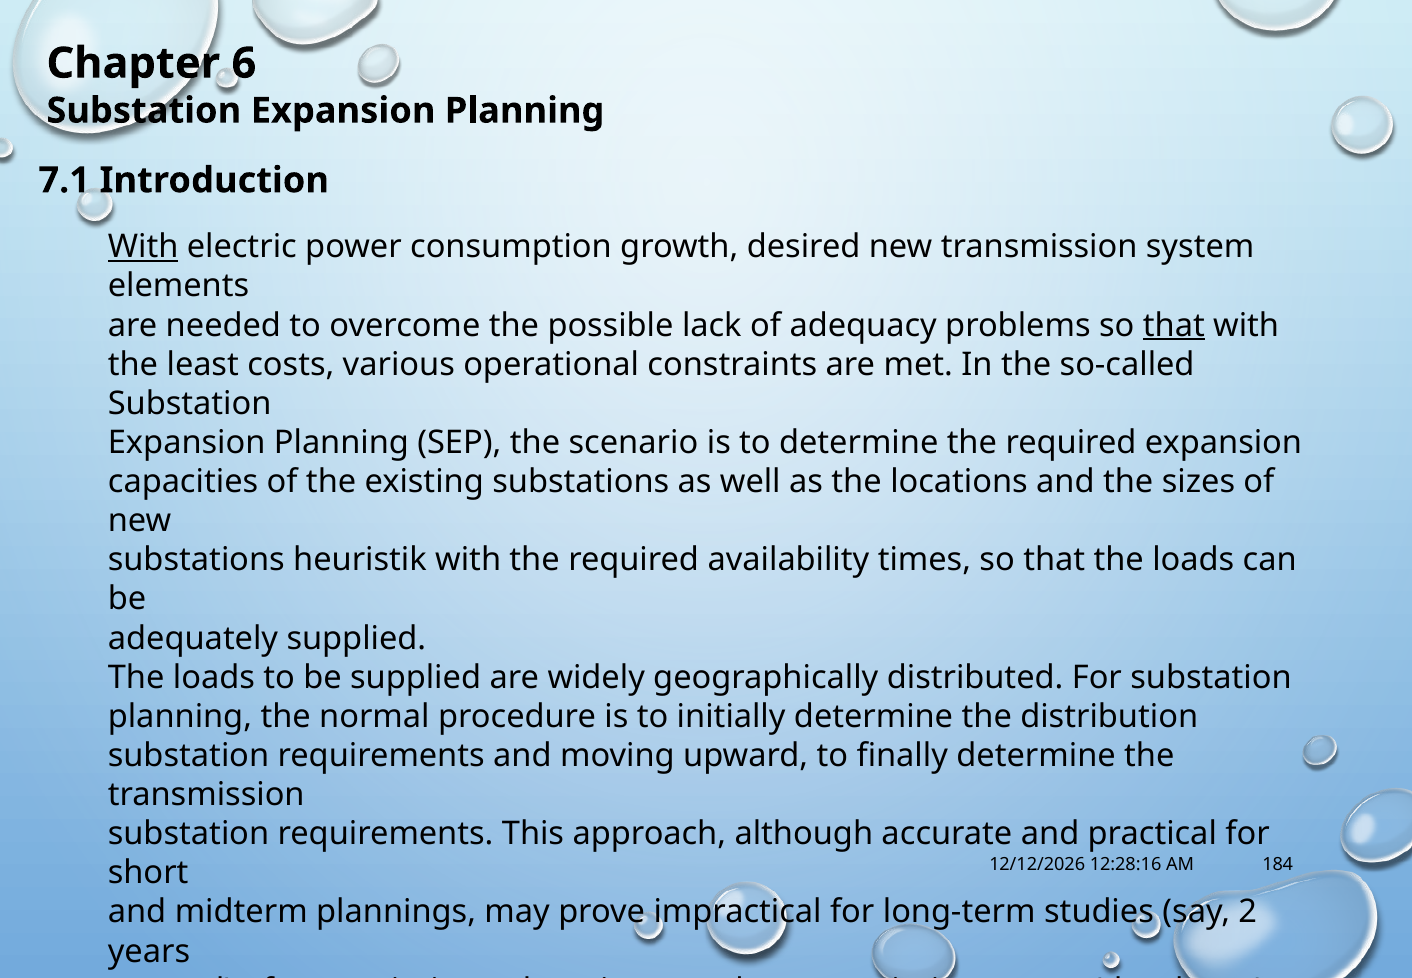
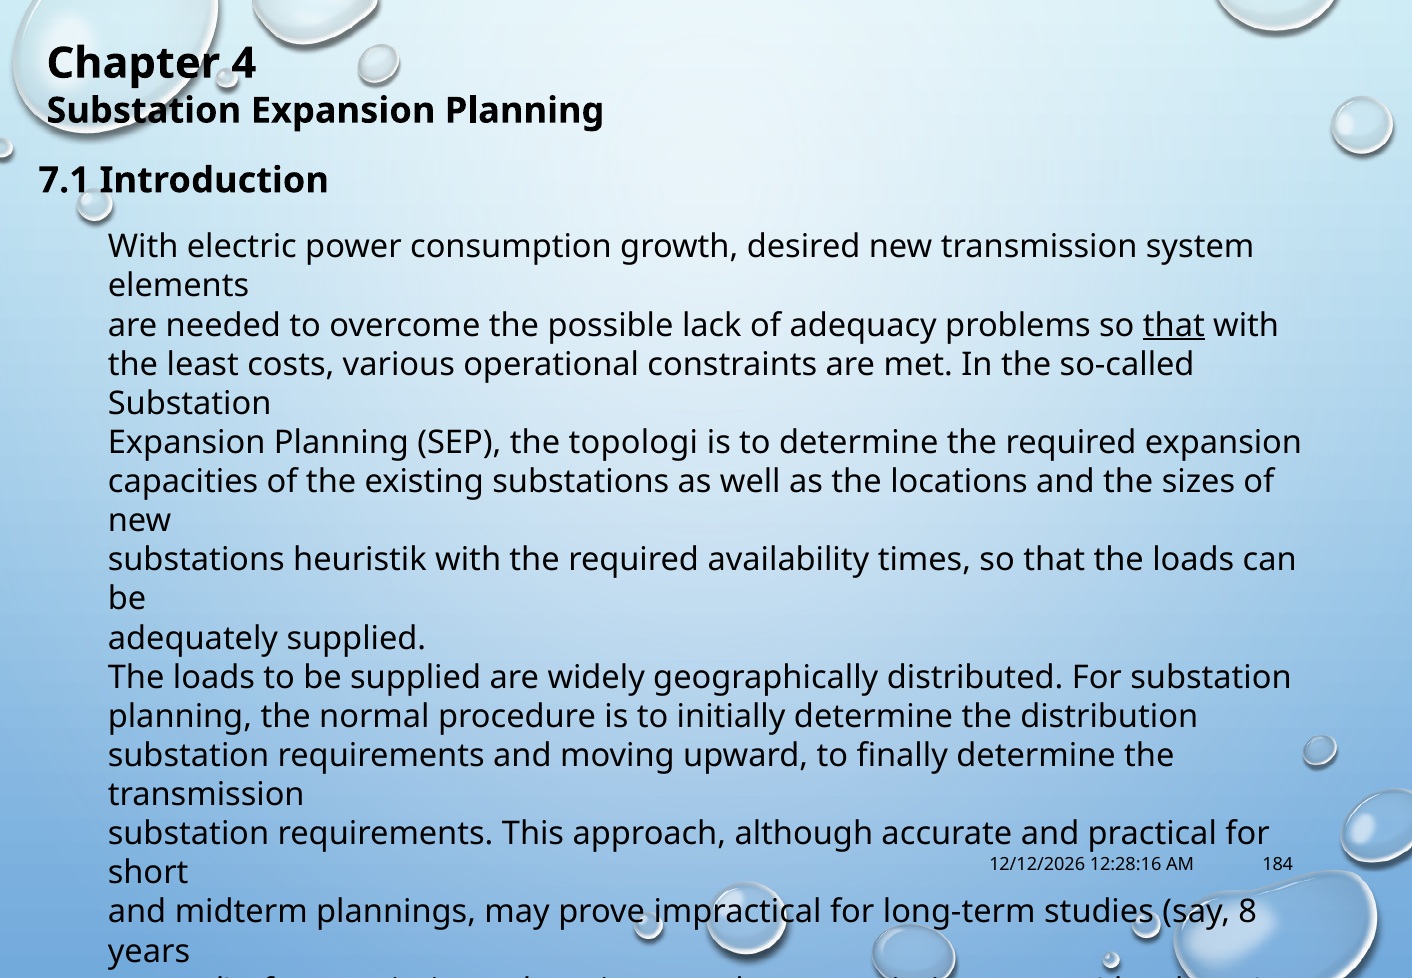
6: 6 -> 4
With at (143, 247) underline: present -> none
scenario: scenario -> topologi
2: 2 -> 8
